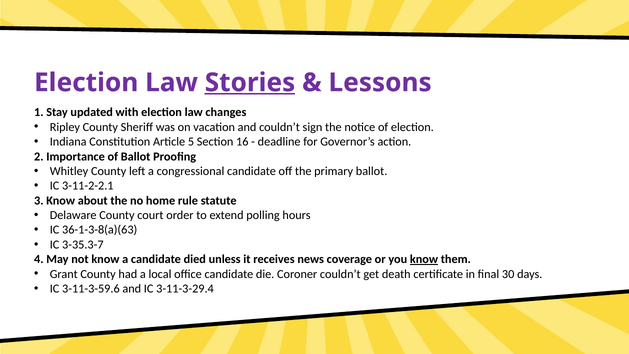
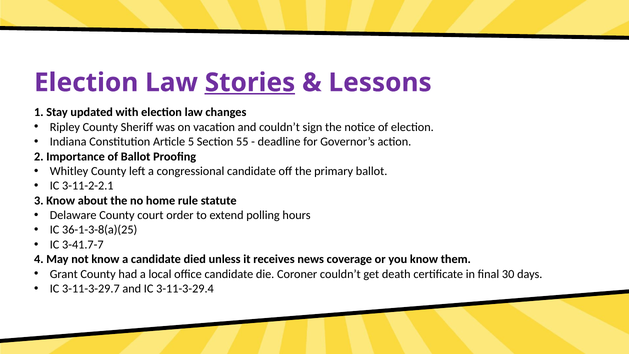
16: 16 -> 55
36-1-3-8(a)(63: 36-1-3-8(a)(63 -> 36-1-3-8(a)(25
3-35.3-7: 3-35.3-7 -> 3-41.7-7
know at (424, 259) underline: present -> none
3-11-3-59.6: 3-11-3-59.6 -> 3-11-3-29.7
